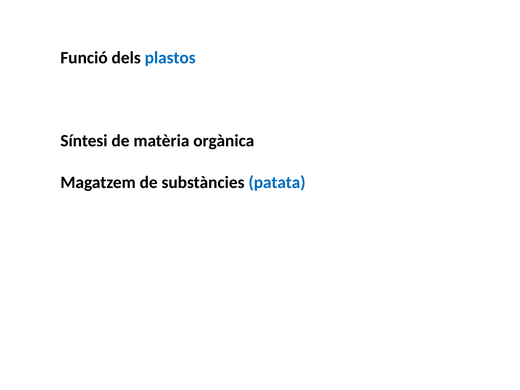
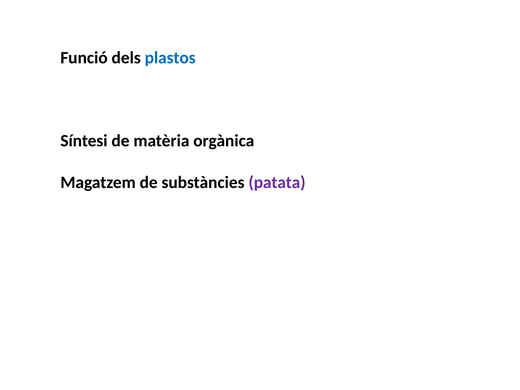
patata colour: blue -> purple
